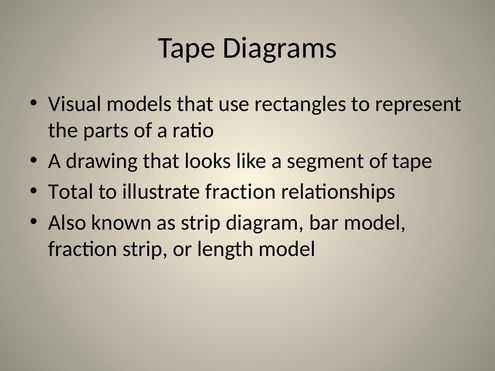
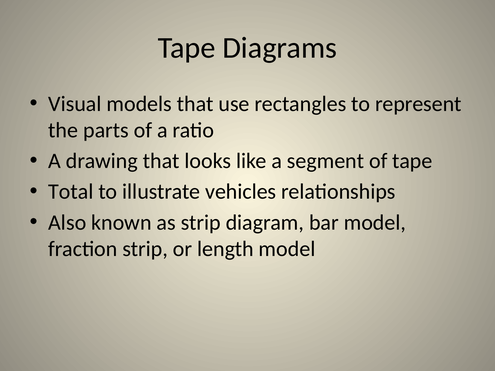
illustrate fraction: fraction -> vehicles
